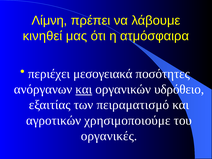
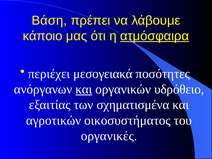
Λίμνη: Λίμνη -> Βάση
κινηθεί: κινηθεί -> κάποιο
ατμόσφαιρα underline: none -> present
πειραματισμό: πειραματισμό -> σχηματισμένα
χρησιμοποιούμε: χρησιμοποιούμε -> οικοσυστήματος
